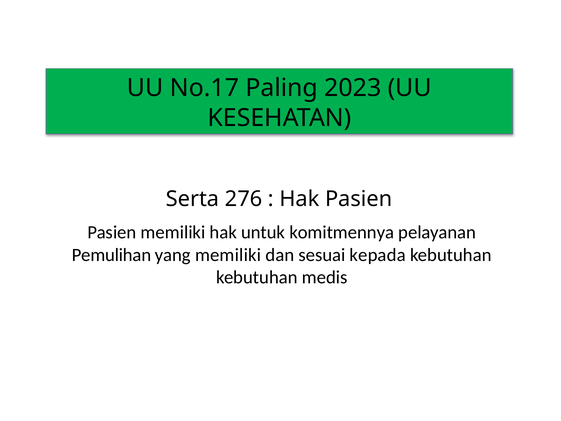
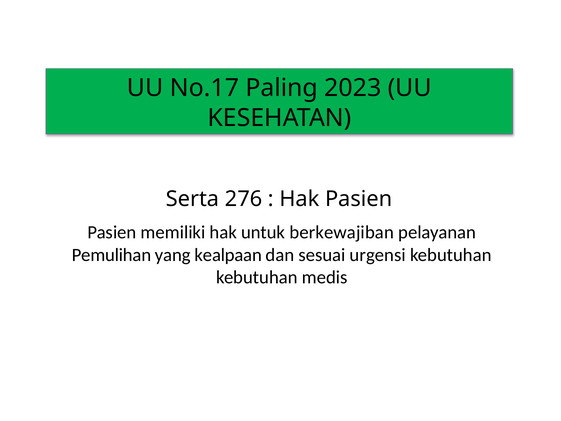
komitmennya: komitmennya -> berkewajiban
yang memiliki: memiliki -> kealpaan
kepada: kepada -> urgensi
